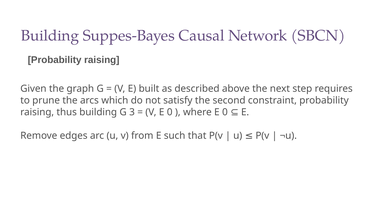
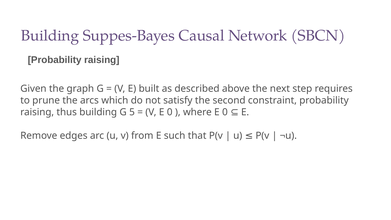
3: 3 -> 5
